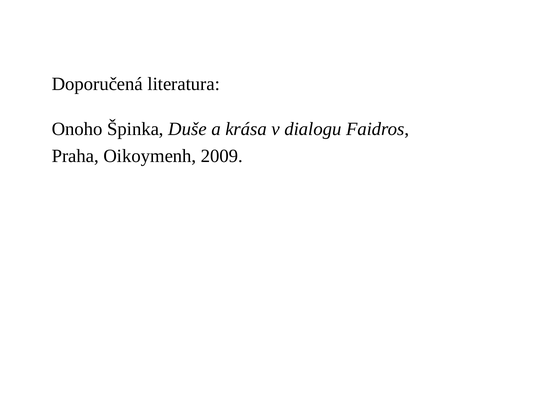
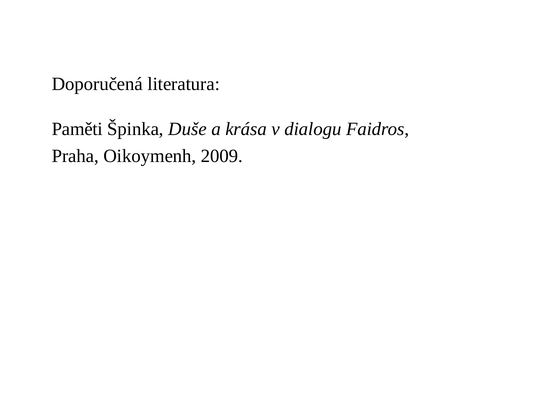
Onoho: Onoho -> Paměti
